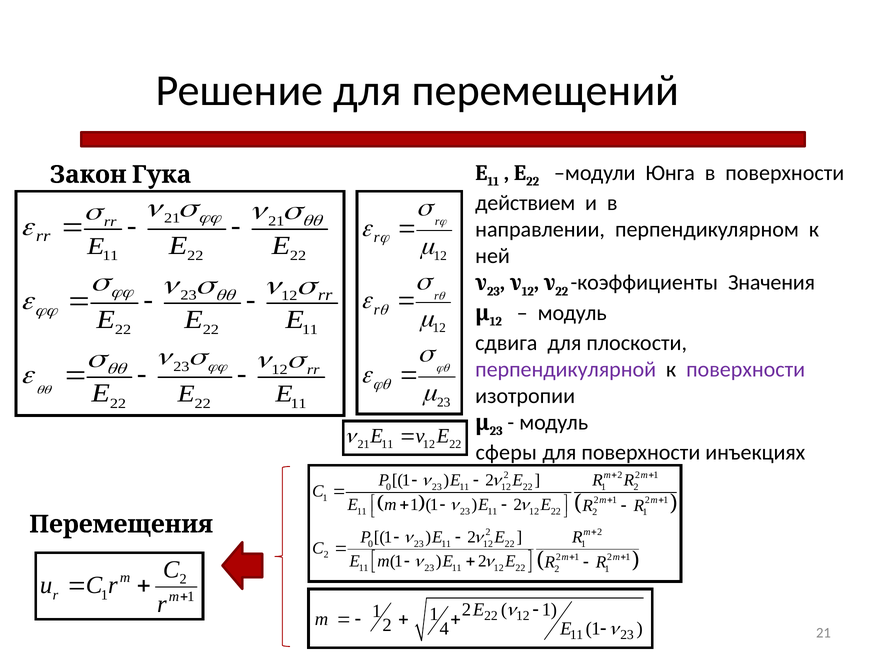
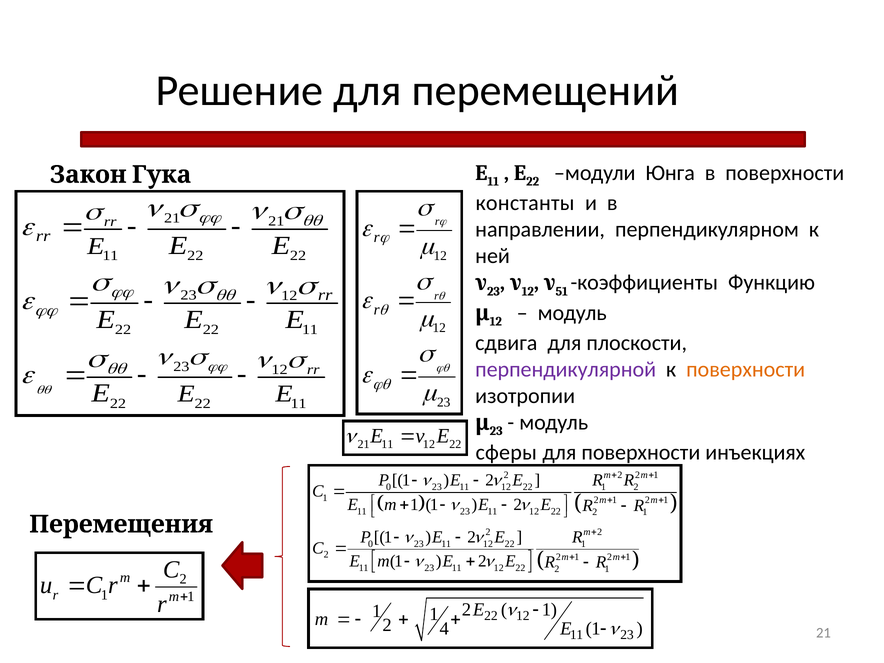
действием: действием -> константы
22 at (562, 291): 22 -> 51
Значения: Значения -> Функцию
поверхности at (746, 369) colour: purple -> orange
